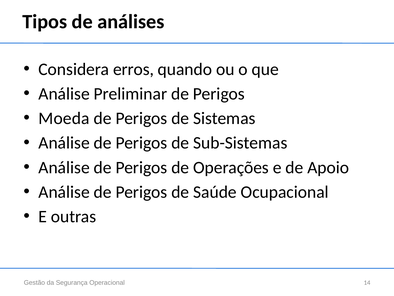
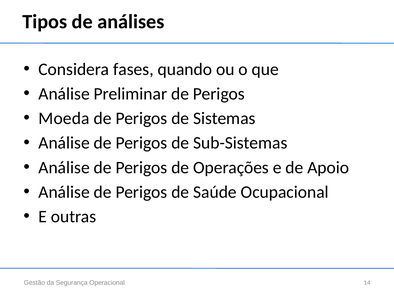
erros: erros -> fases
